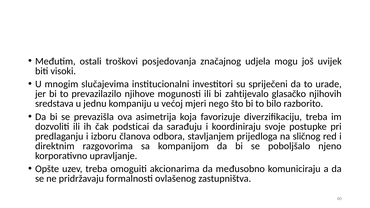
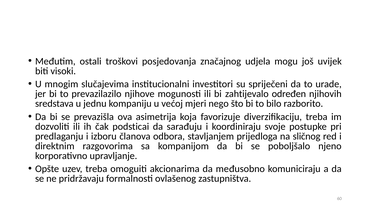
glasačko: glasačko -> određen
